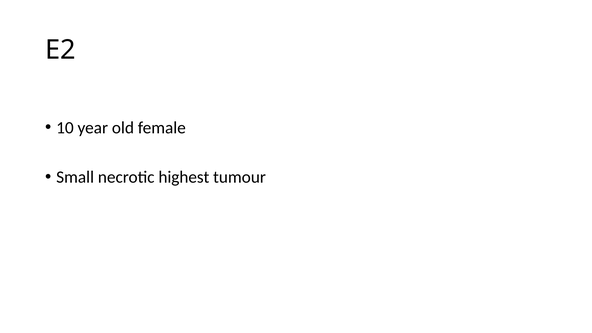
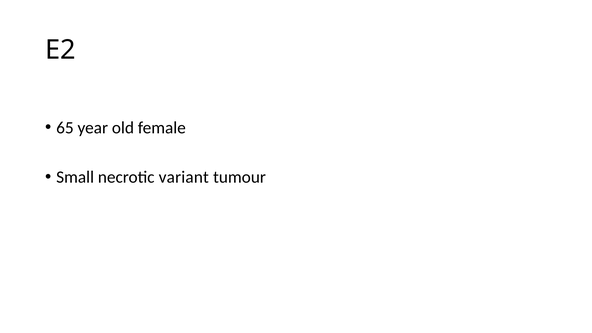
10: 10 -> 65
highest: highest -> variant
